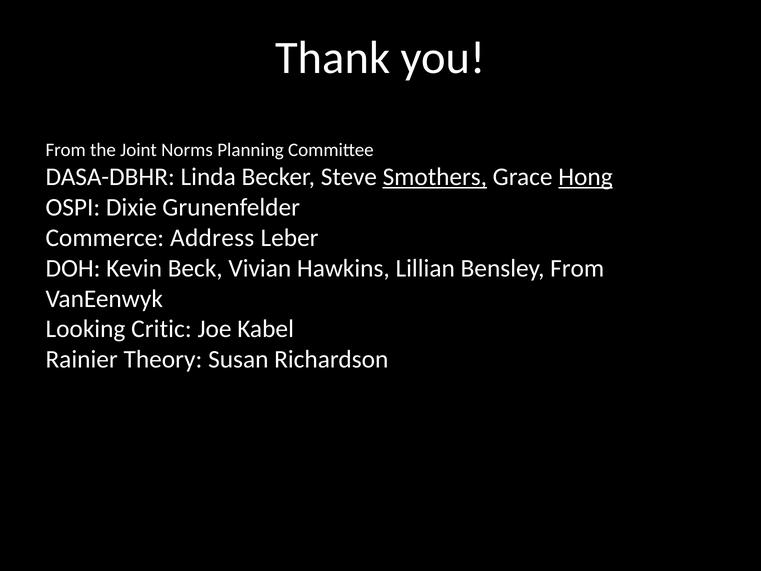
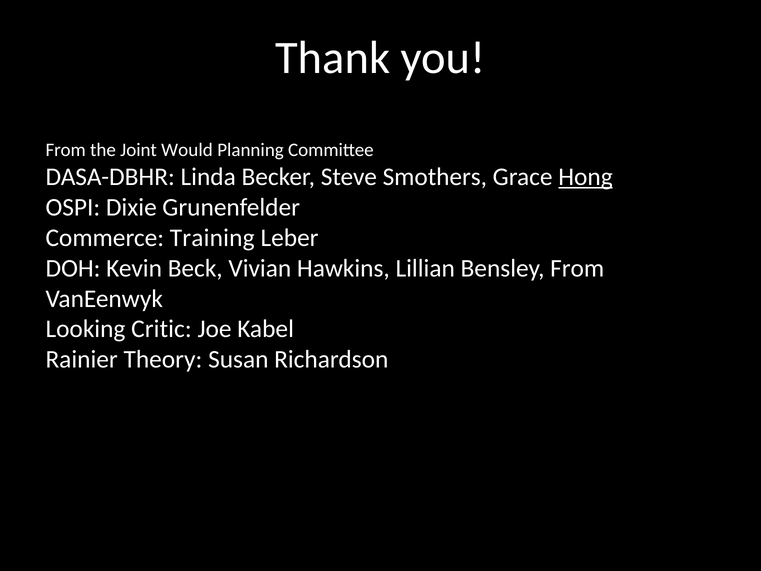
Norms: Norms -> Would
Smothers underline: present -> none
Address: Address -> Training
